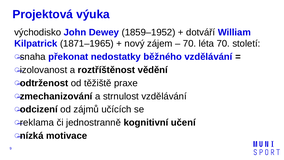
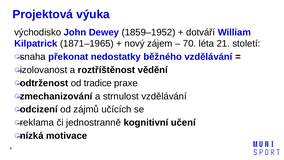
léta 70: 70 -> 21
těžiště: těžiště -> tradice
